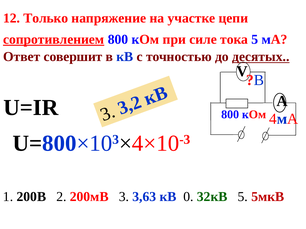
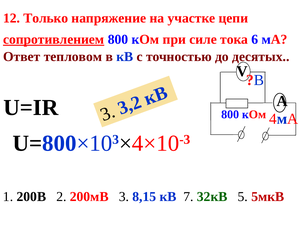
тока 5: 5 -> 6
совершит: совершит -> тепловом
десятых underline: present -> none
3,63: 3,63 -> 8,15
0: 0 -> 7
